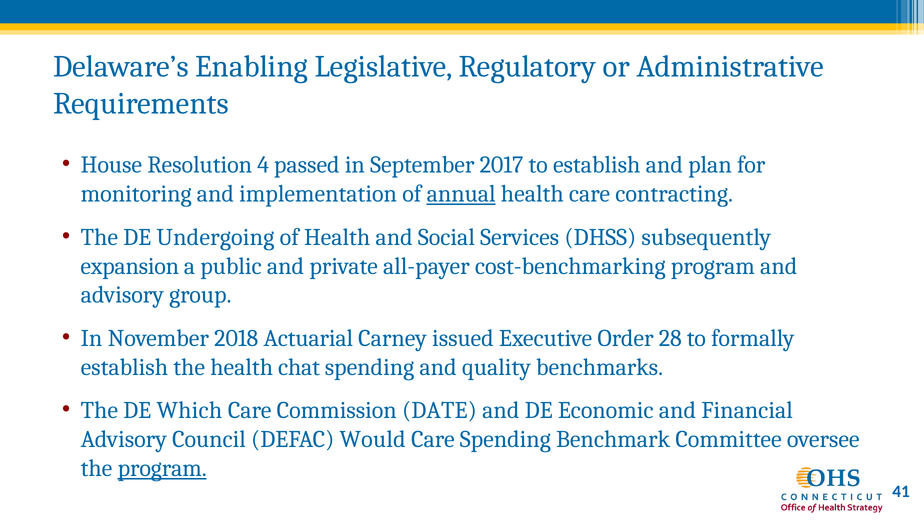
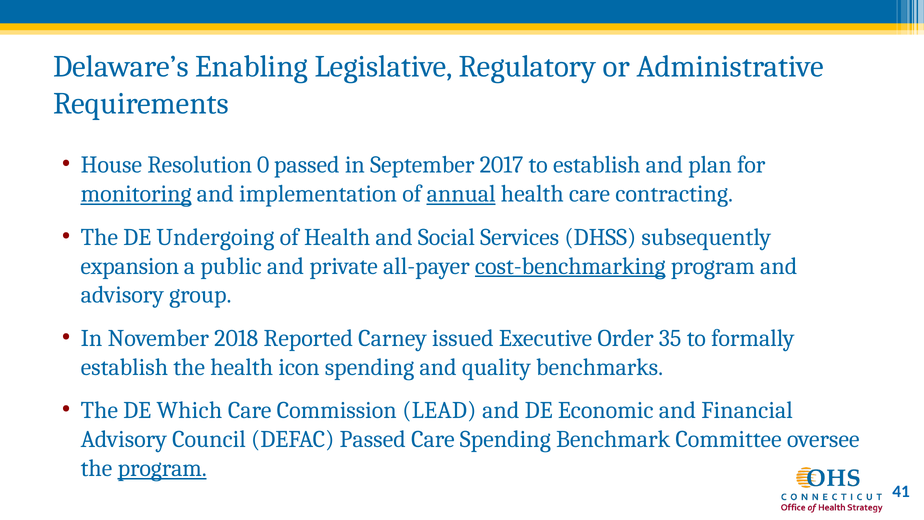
4: 4 -> 0
monitoring underline: none -> present
cost-benchmarking underline: none -> present
Actuarial: Actuarial -> Reported
28: 28 -> 35
chat: chat -> icon
DATE: DATE -> LEAD
DEFAC Would: Would -> Passed
